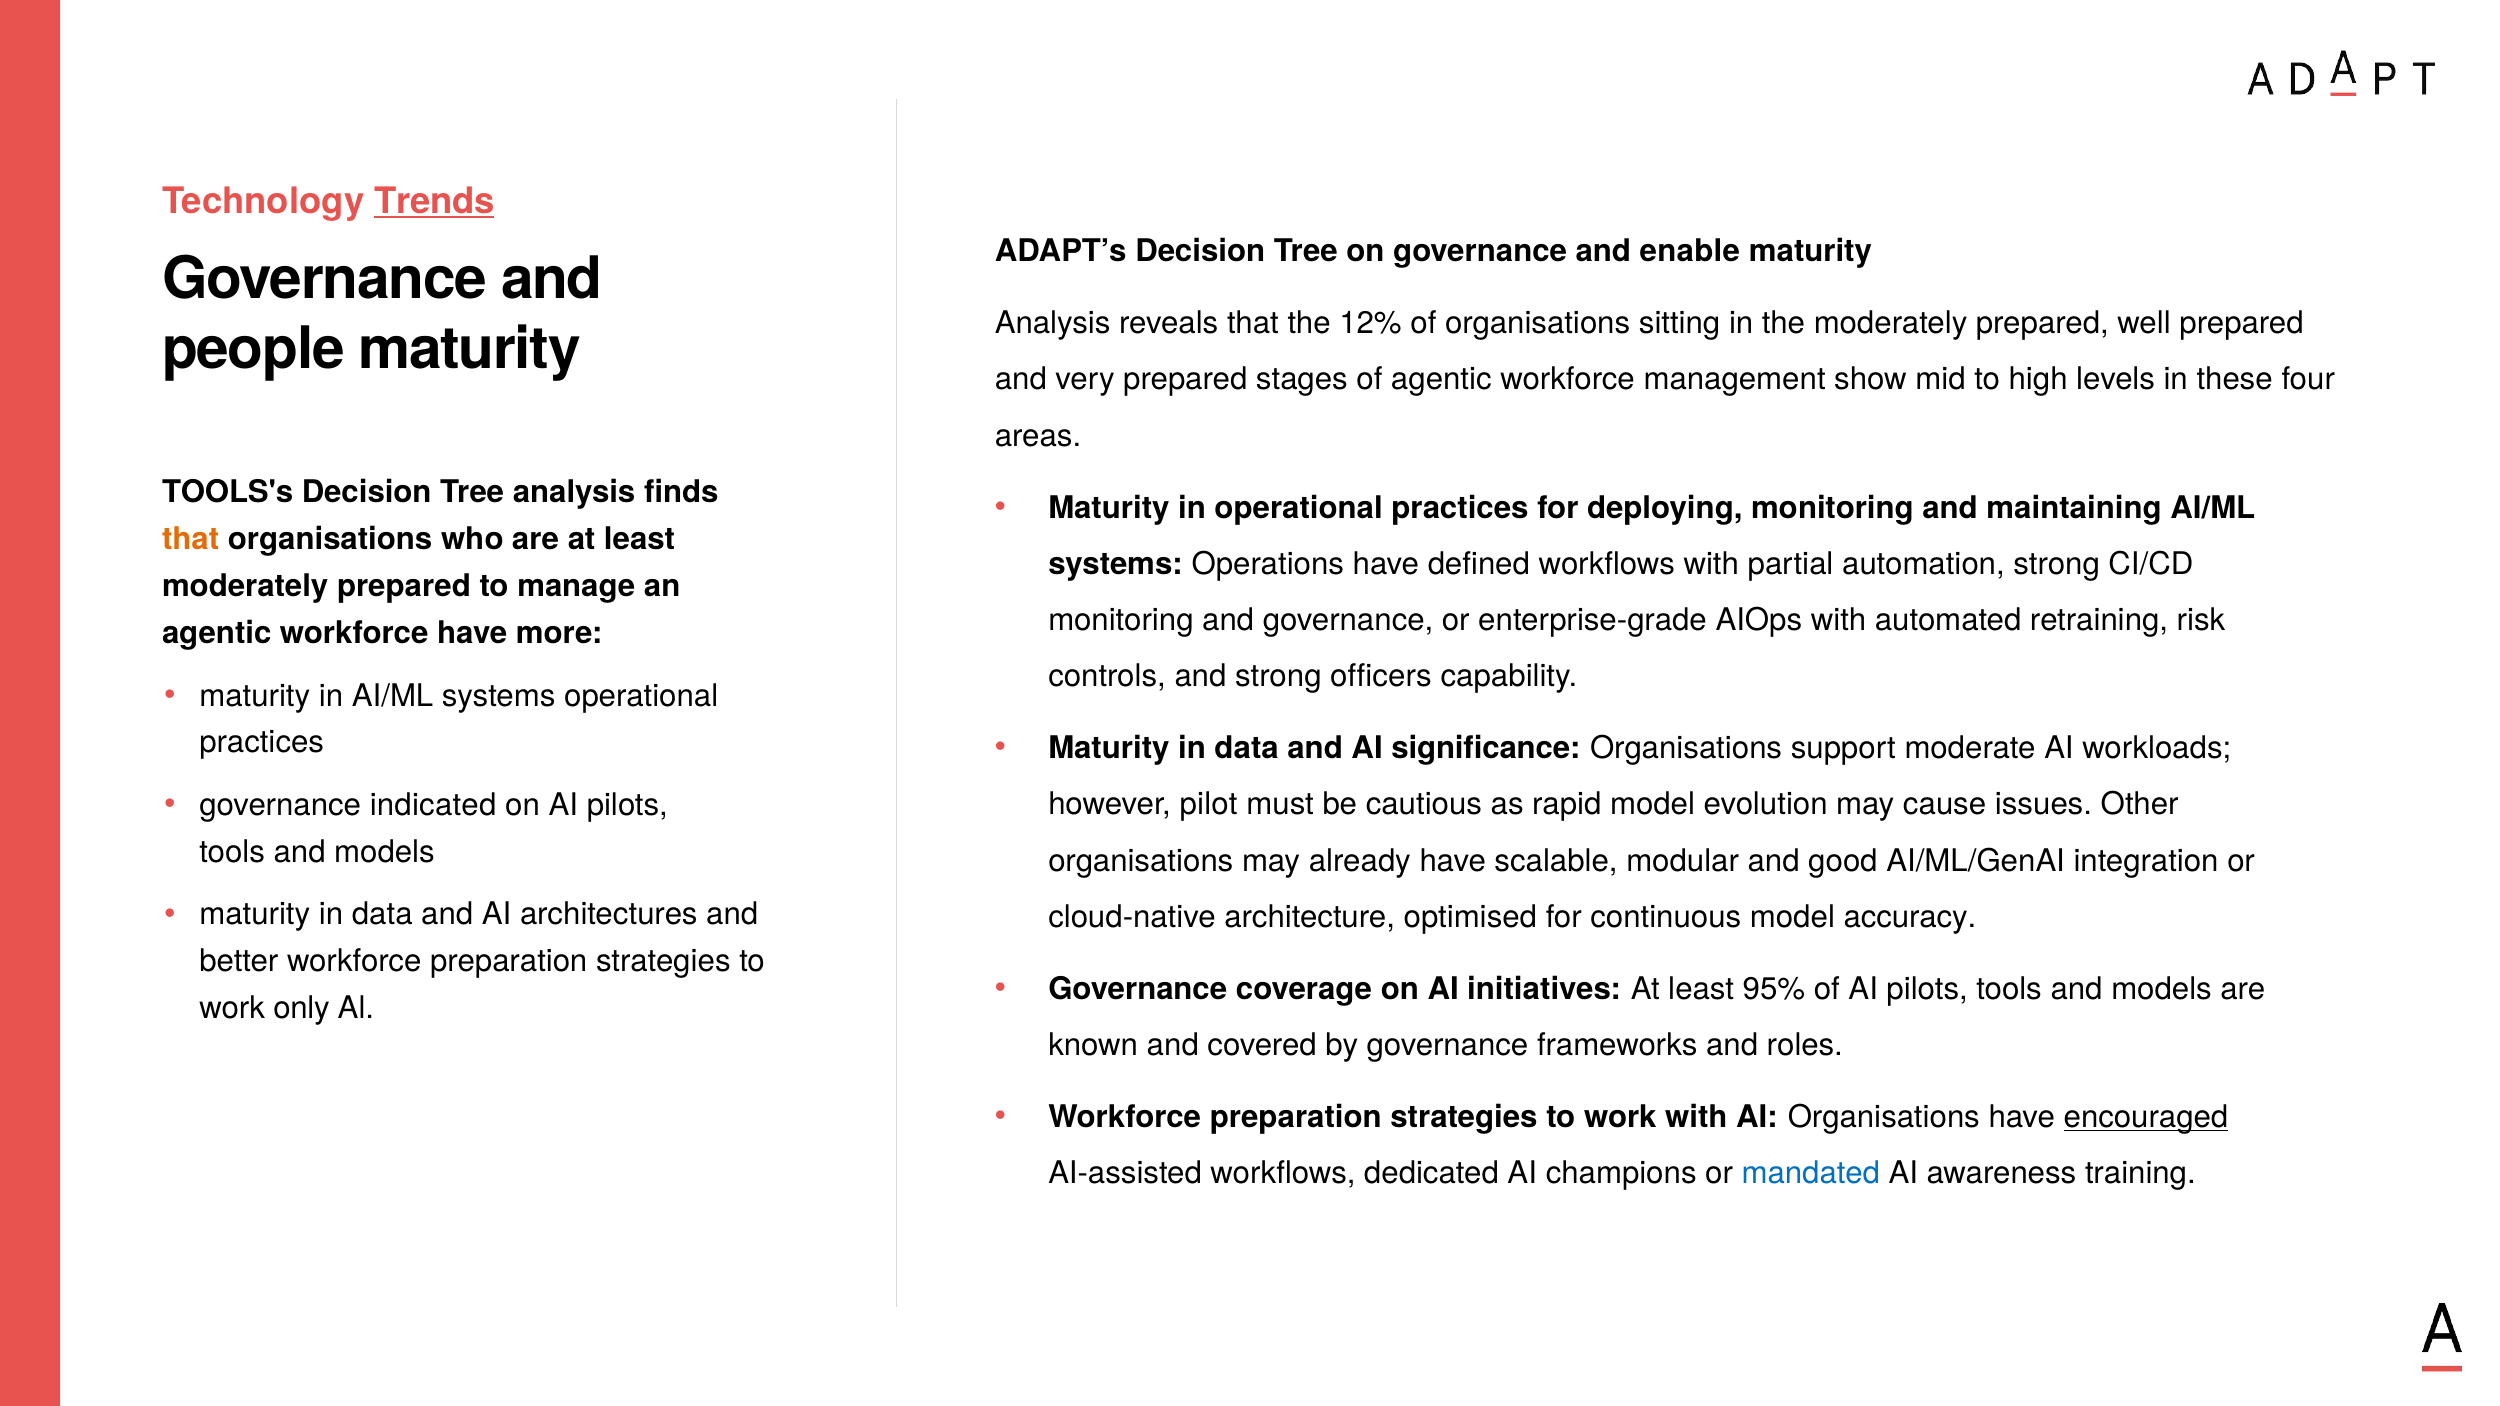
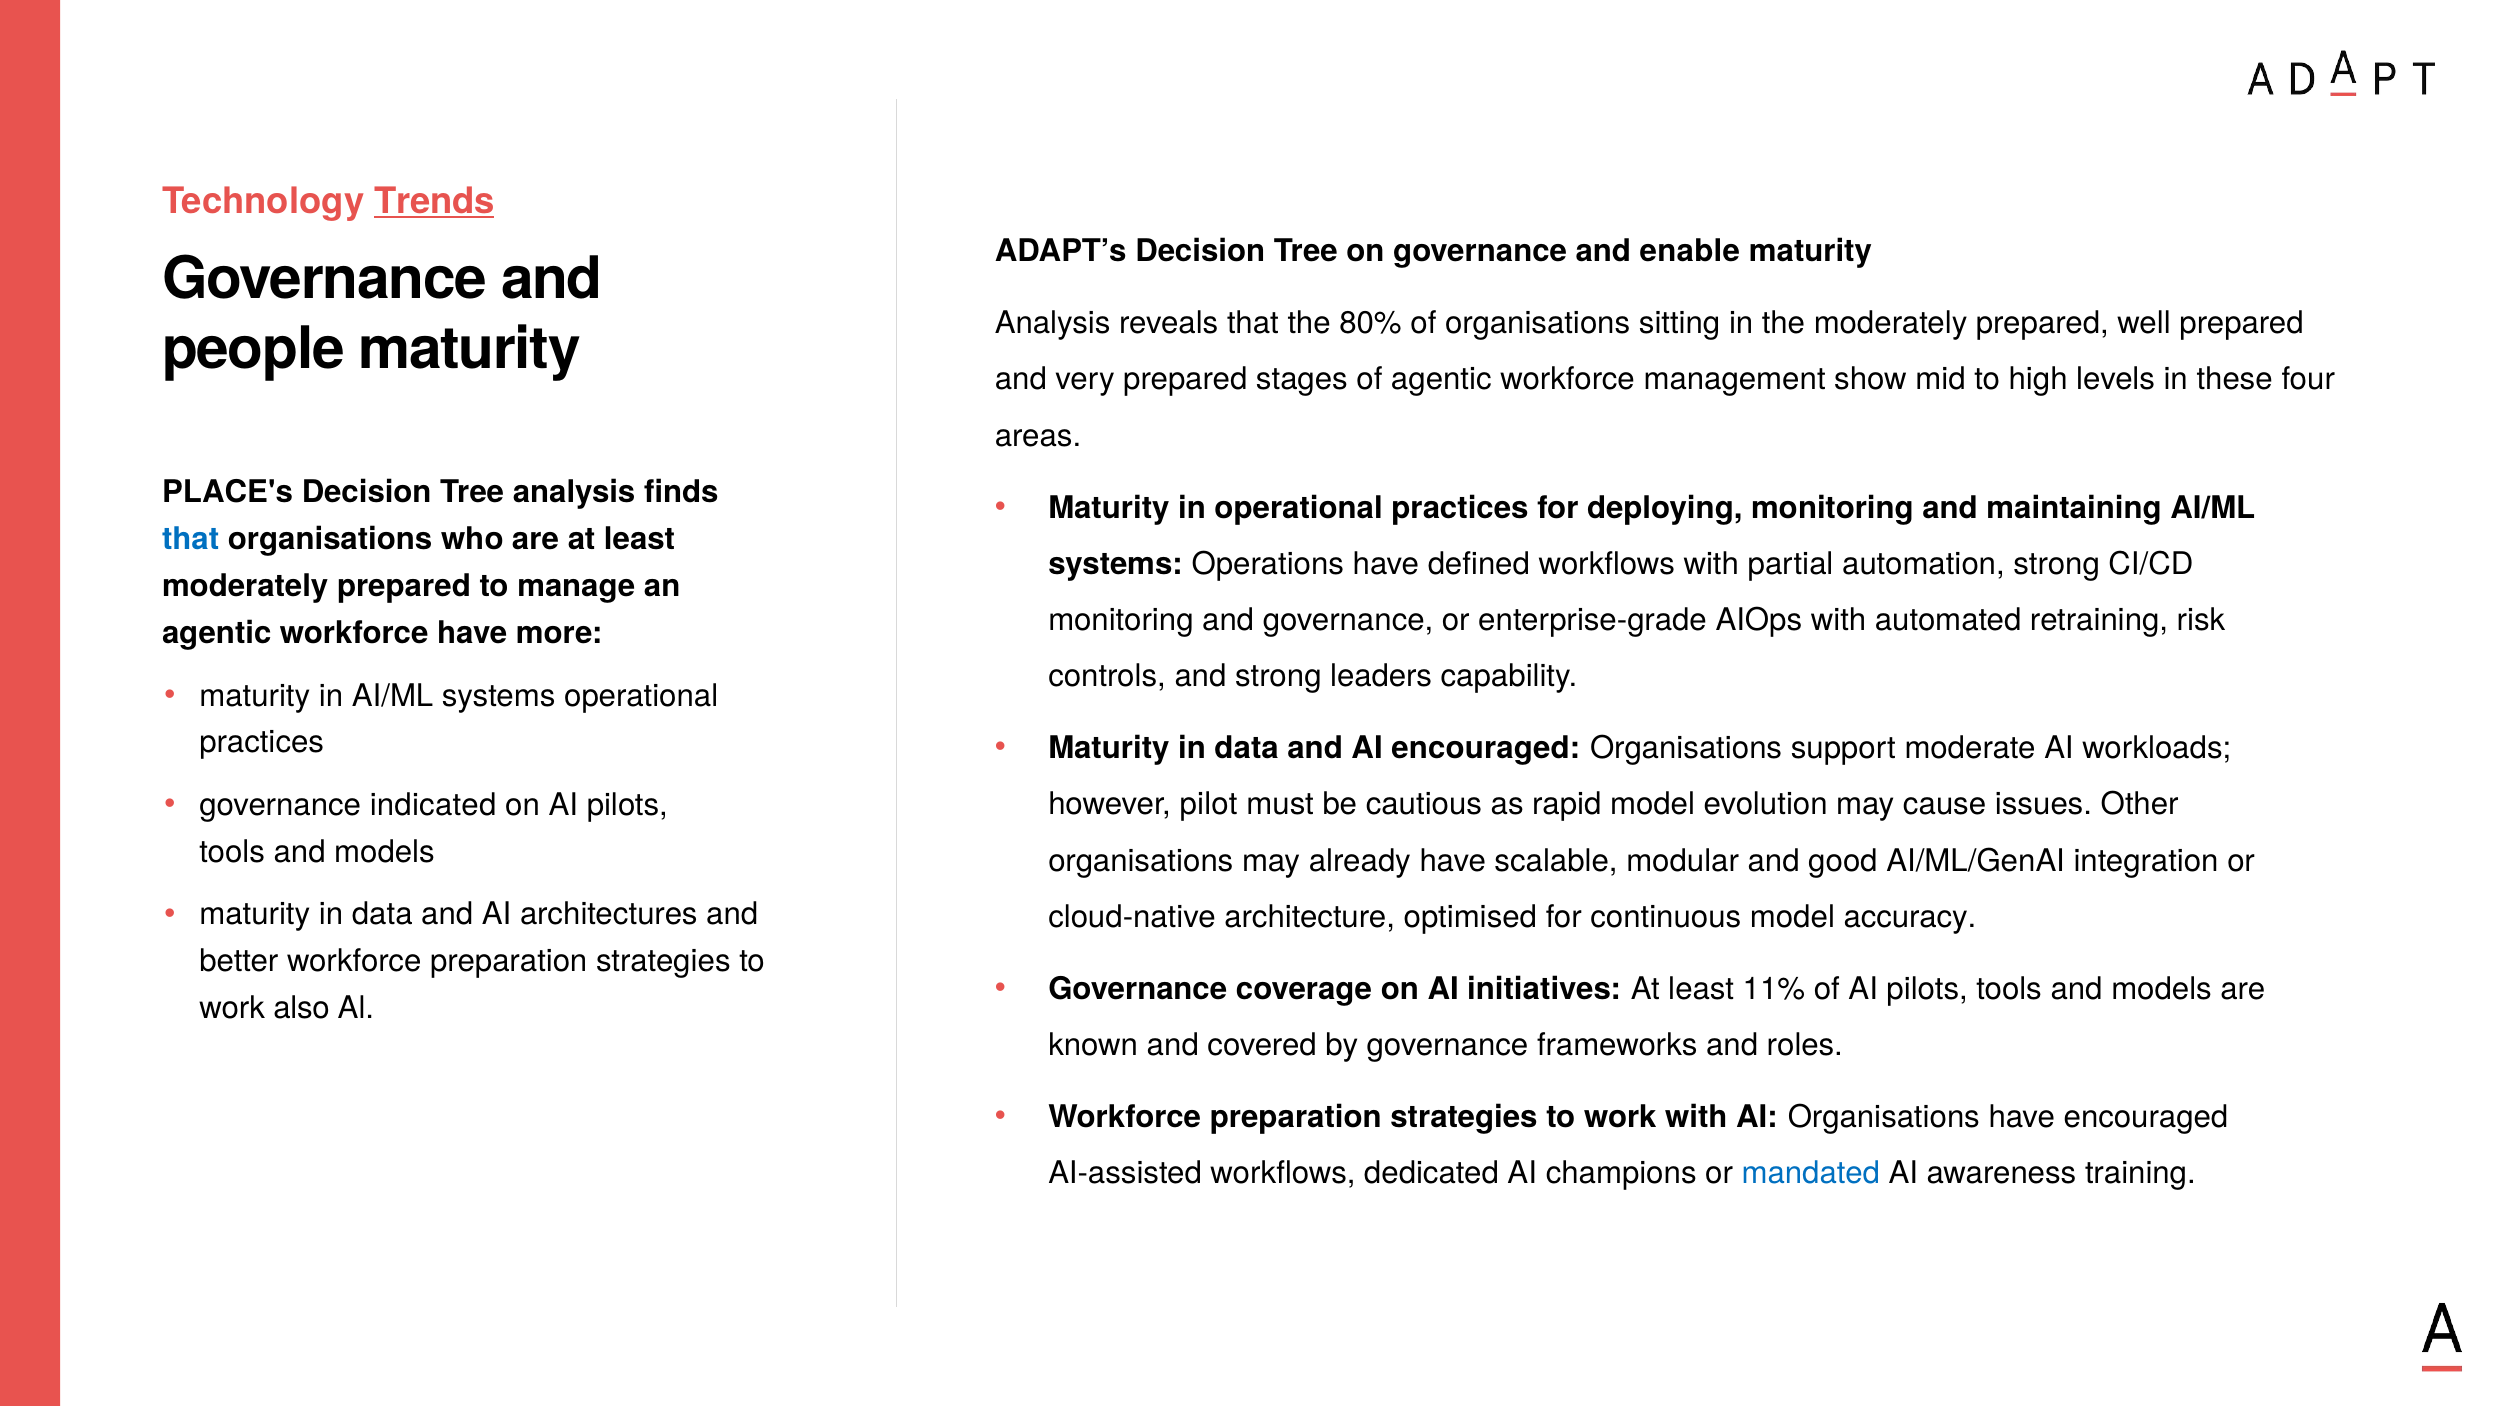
12%: 12% -> 80%
TOOLS's: TOOLS's -> PLACE's
that at (191, 540) colour: orange -> blue
officers: officers -> leaders
AI significance: significance -> encouraged
95%: 95% -> 11%
only: only -> also
encouraged at (2146, 1117) underline: present -> none
